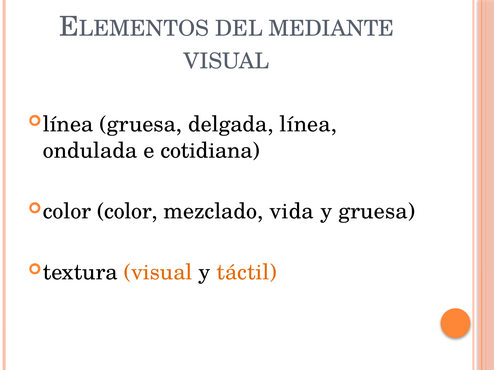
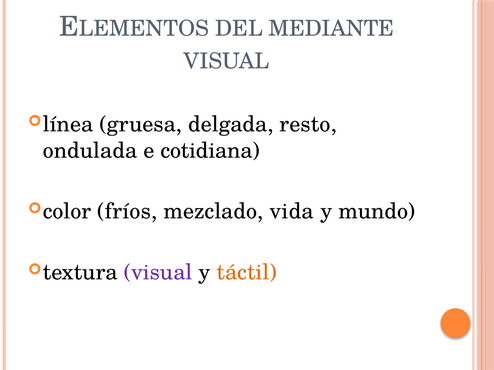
línea: línea -> resto
color: color -> fríos
y gruesa: gruesa -> mundo
visual at (158, 273) colour: orange -> purple
